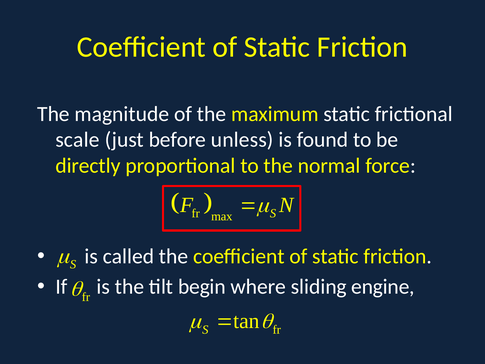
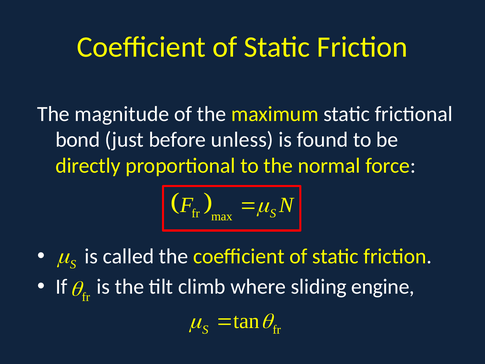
scale: scale -> bond
begin: begin -> climb
